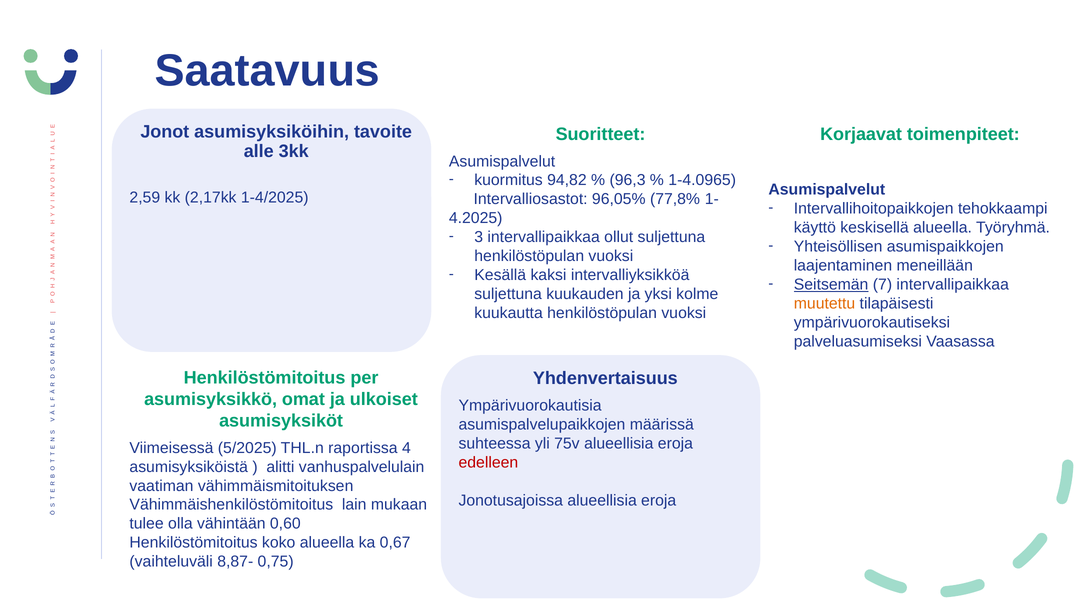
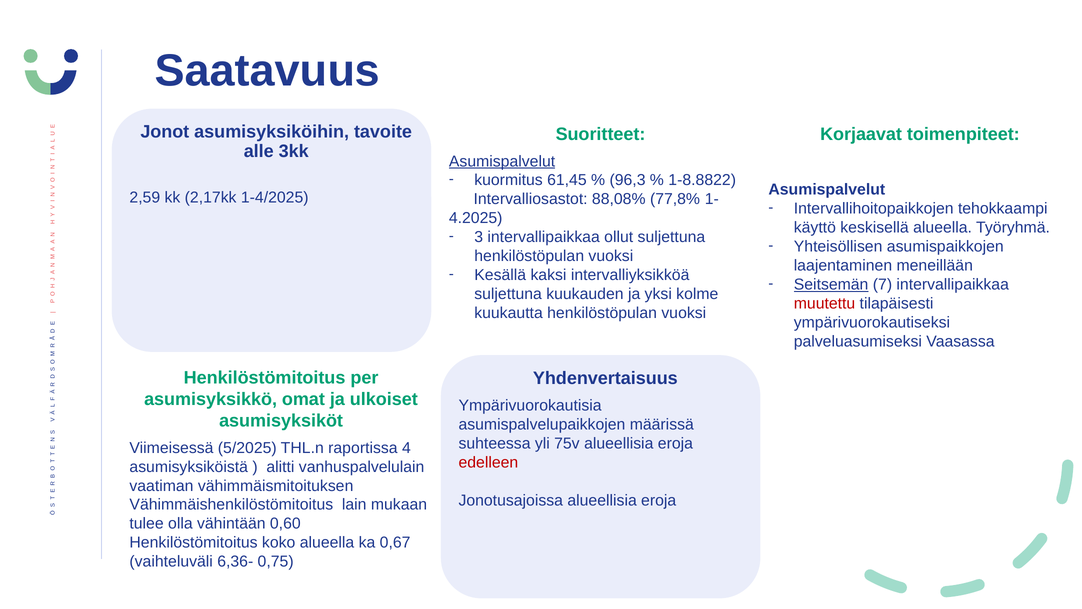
Asumispalvelut at (502, 161) underline: none -> present
94,82: 94,82 -> 61,45
1-4.0965: 1-4.0965 -> 1-8.8822
96,05%: 96,05% -> 88,08%
muutettu colour: orange -> red
8,87-: 8,87- -> 6,36-
